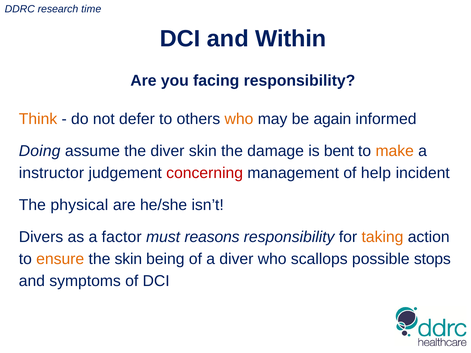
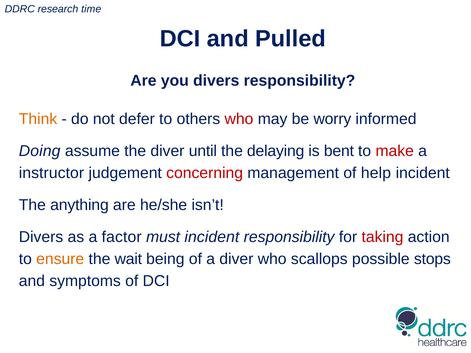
Within: Within -> Pulled
you facing: facing -> divers
who at (239, 119) colour: orange -> red
again: again -> worry
diver skin: skin -> until
damage: damage -> delaying
make colour: orange -> red
physical: physical -> anything
must reasons: reasons -> incident
taking colour: orange -> red
the skin: skin -> wait
